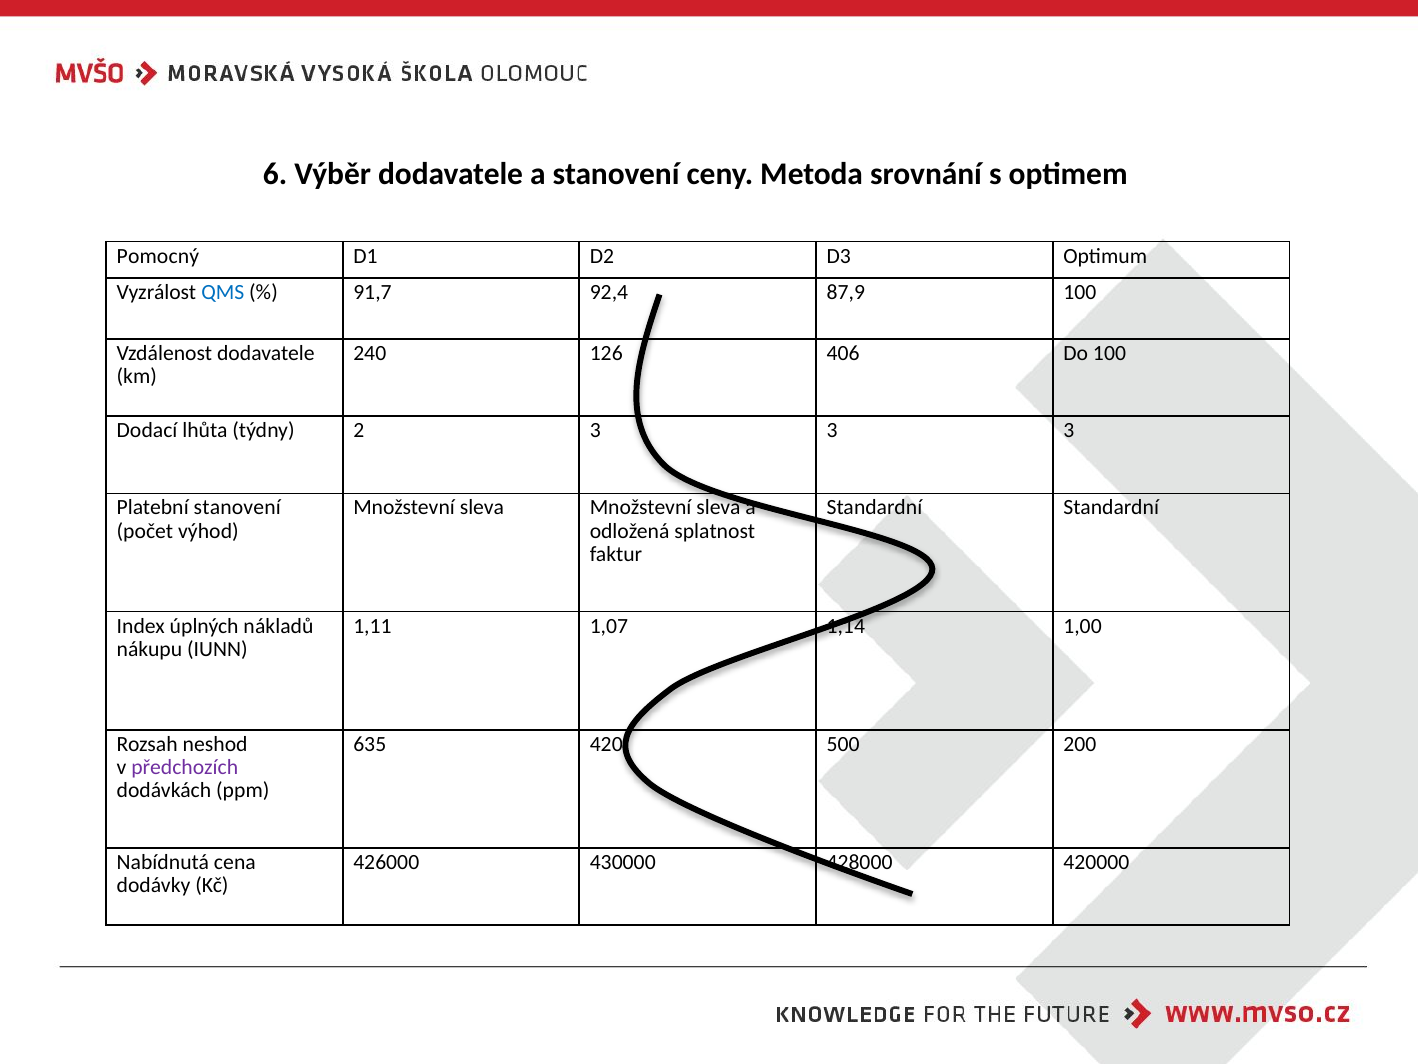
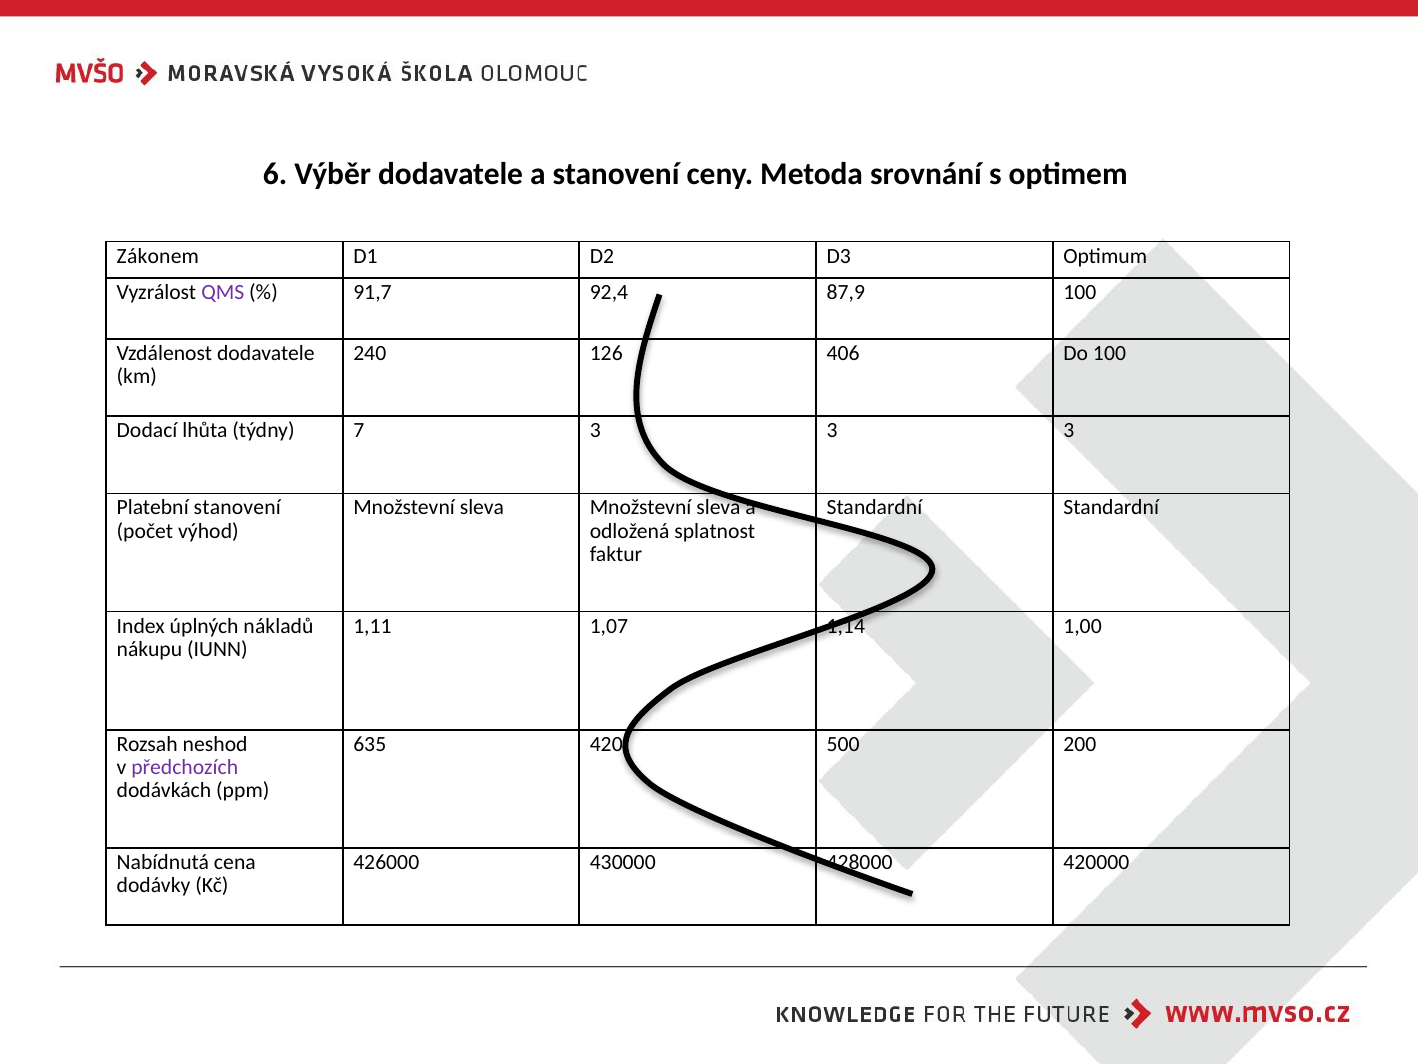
Pomocný: Pomocný -> Zákonem
QMS colour: blue -> purple
2: 2 -> 7
